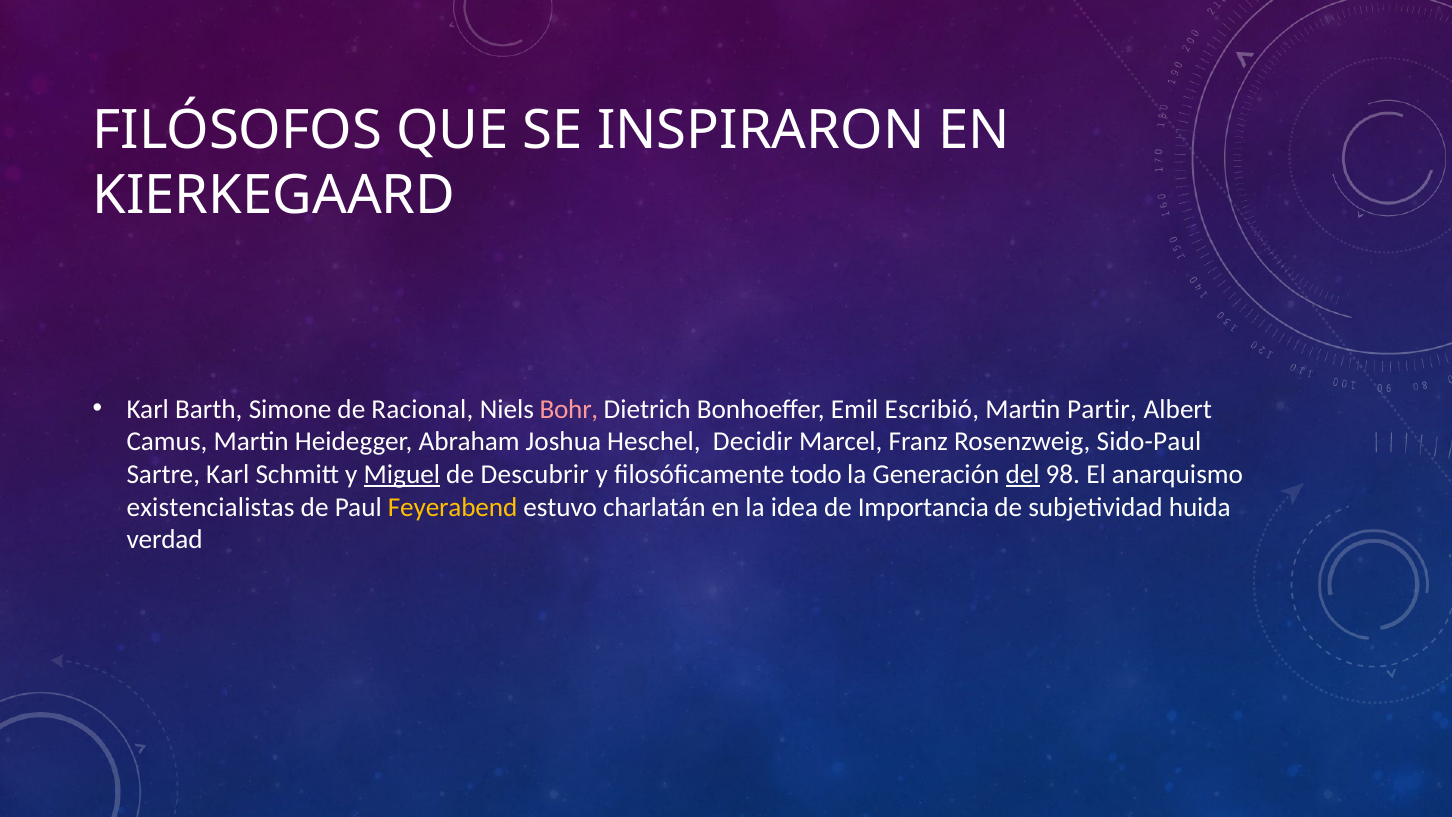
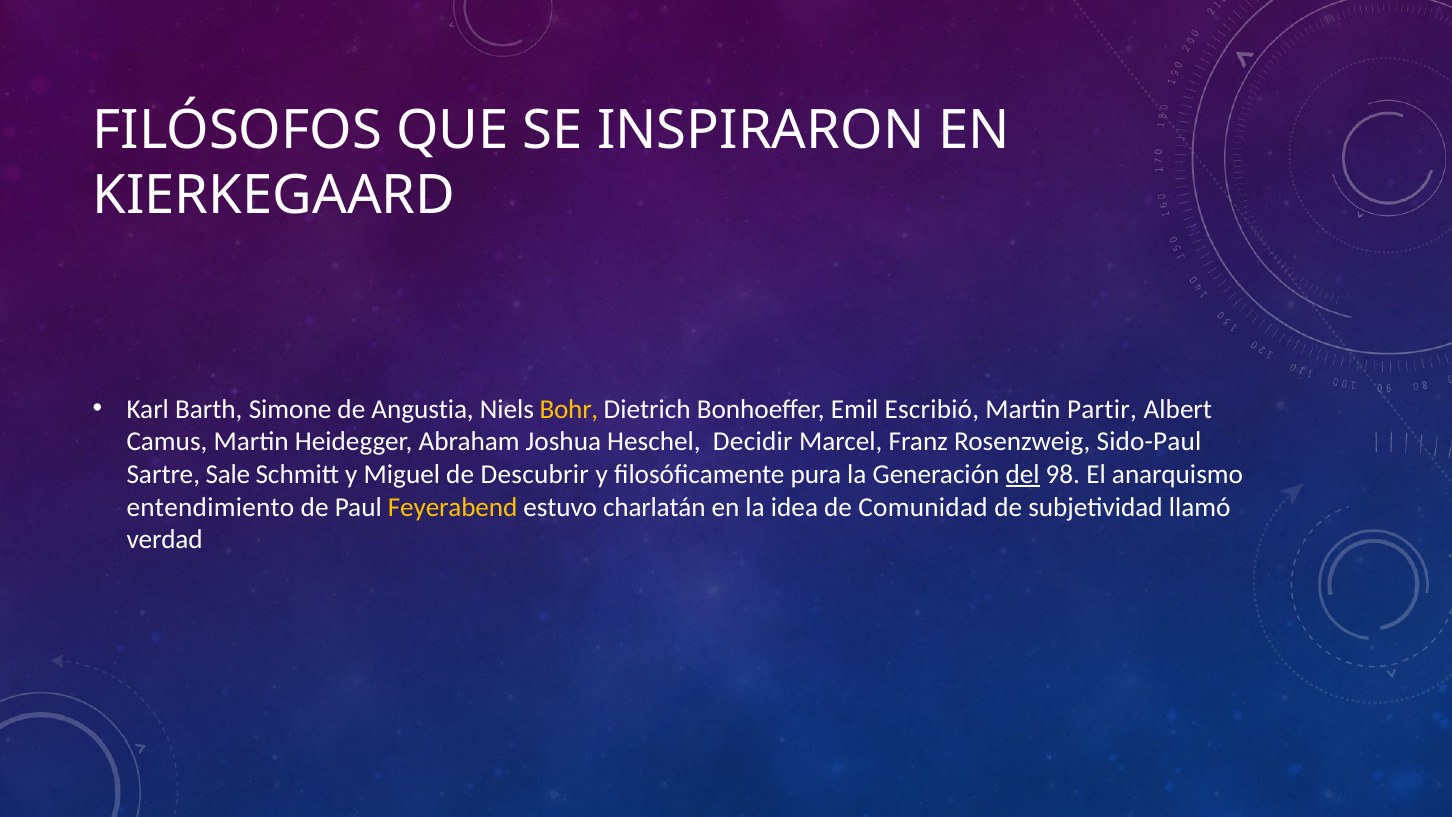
Racional: Racional -> Angustia
Bohr colour: pink -> yellow
Sartre Karl: Karl -> Sale
Miguel underline: present -> none
todo: todo -> pura
existencialistas: existencialistas -> entendimiento
Importancia: Importancia -> Comunidad
huida: huida -> llamó
